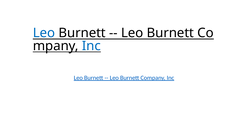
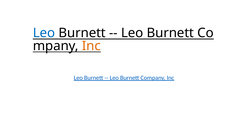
Inc at (91, 46) colour: blue -> orange
